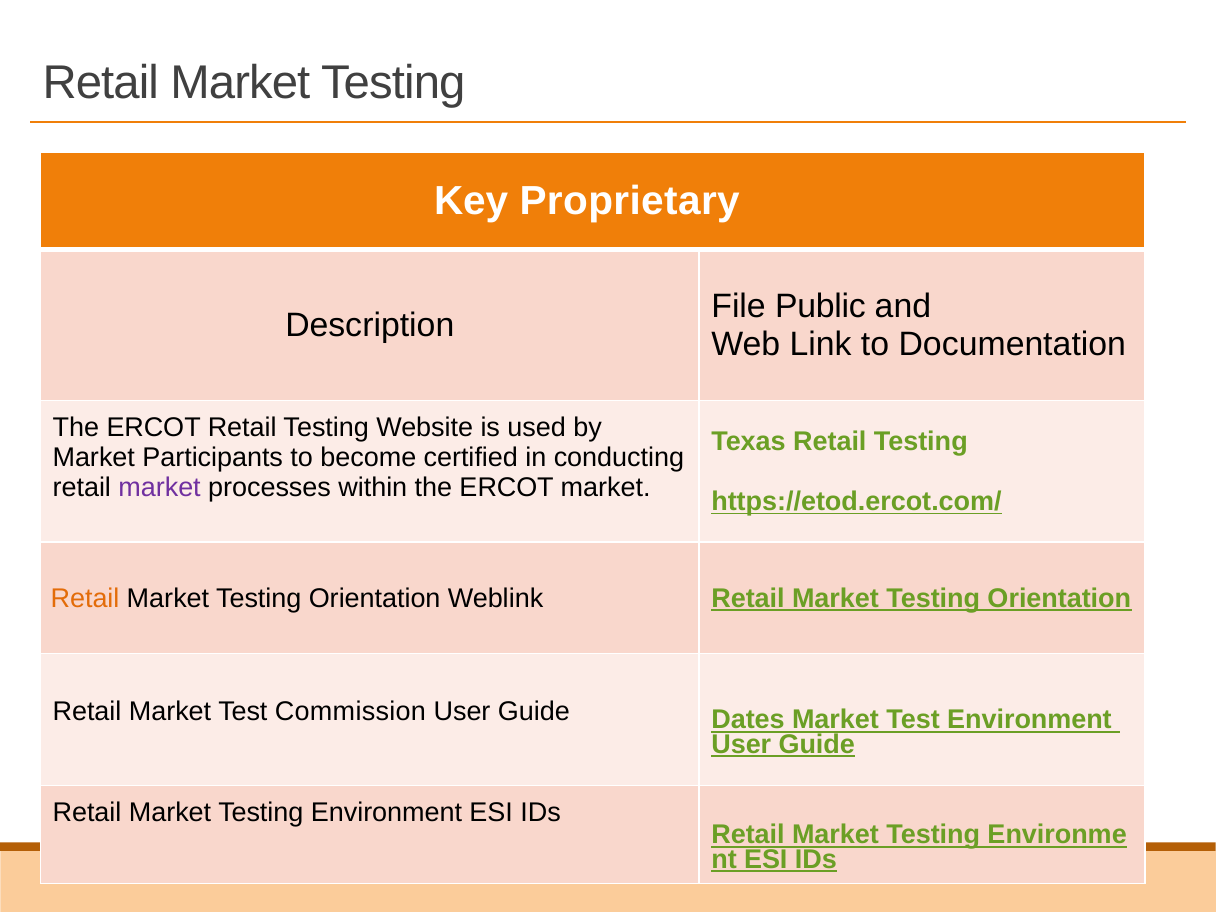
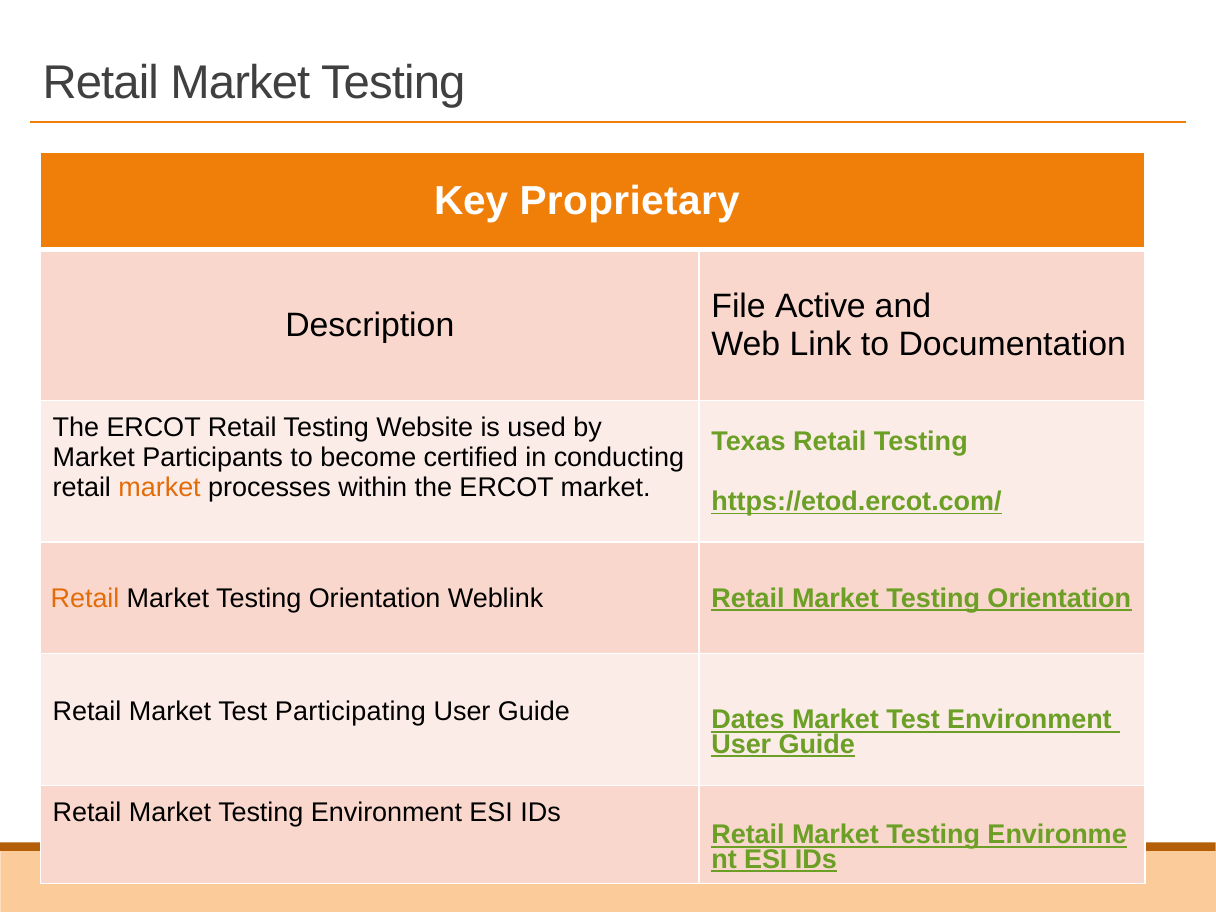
Public: Public -> Active
market at (160, 488) colour: purple -> orange
Commission: Commission -> Participating
